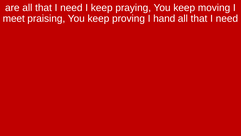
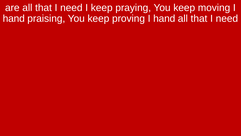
meet at (14, 18): meet -> hand
